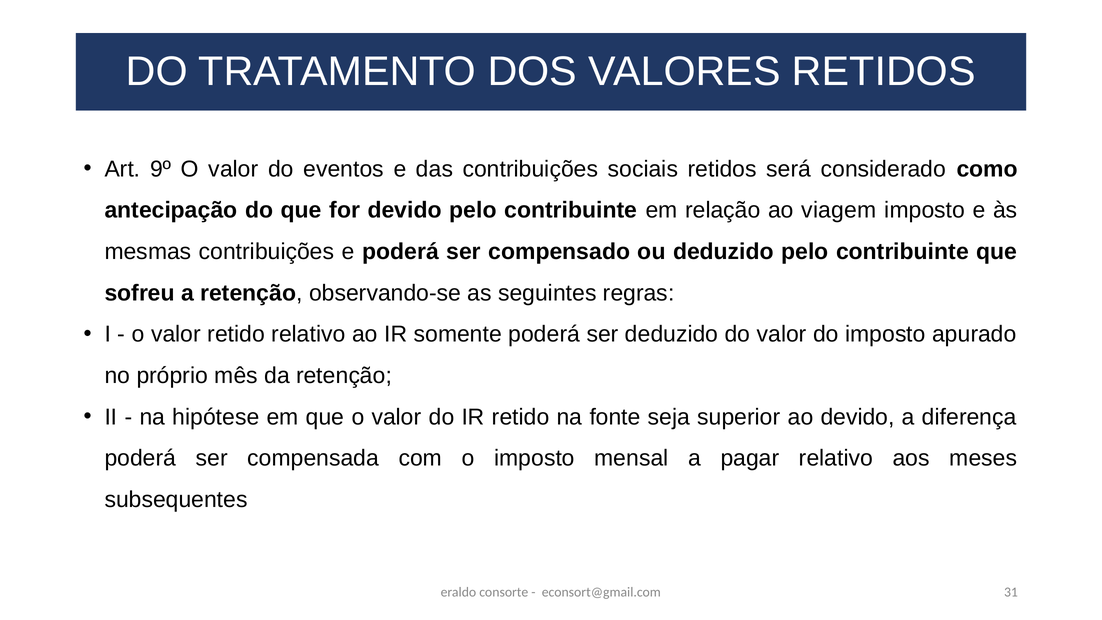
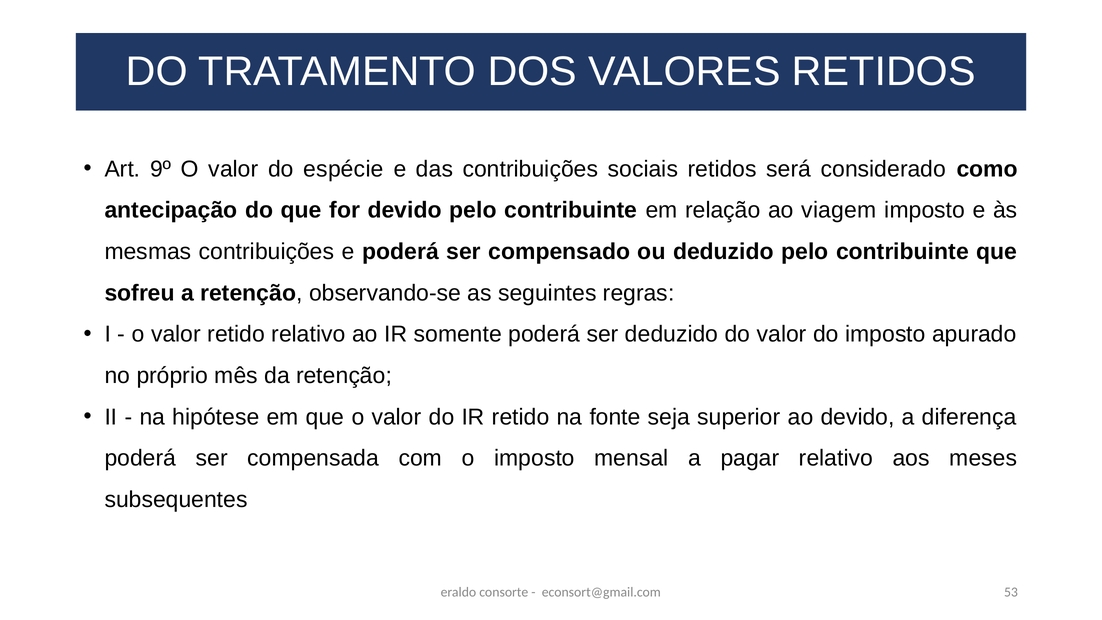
eventos: eventos -> espécie
31: 31 -> 53
